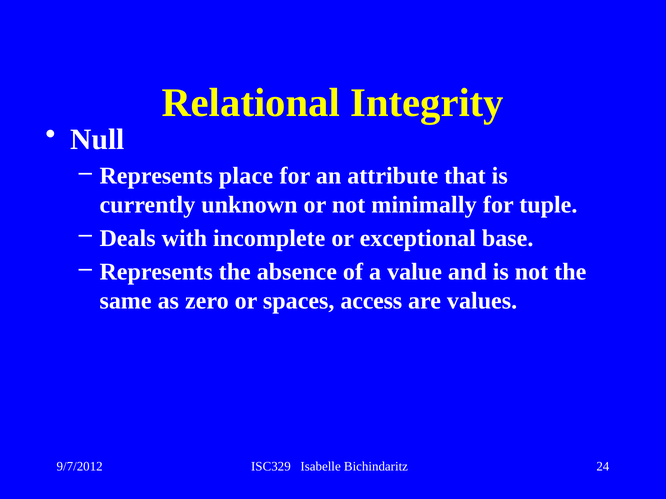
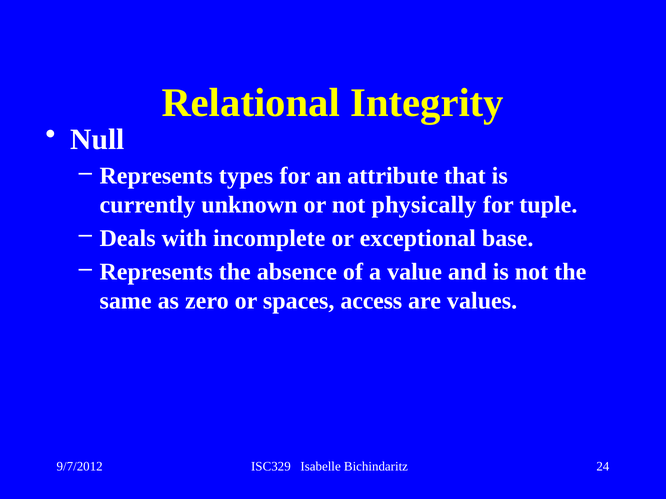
place: place -> types
minimally: minimally -> physically
